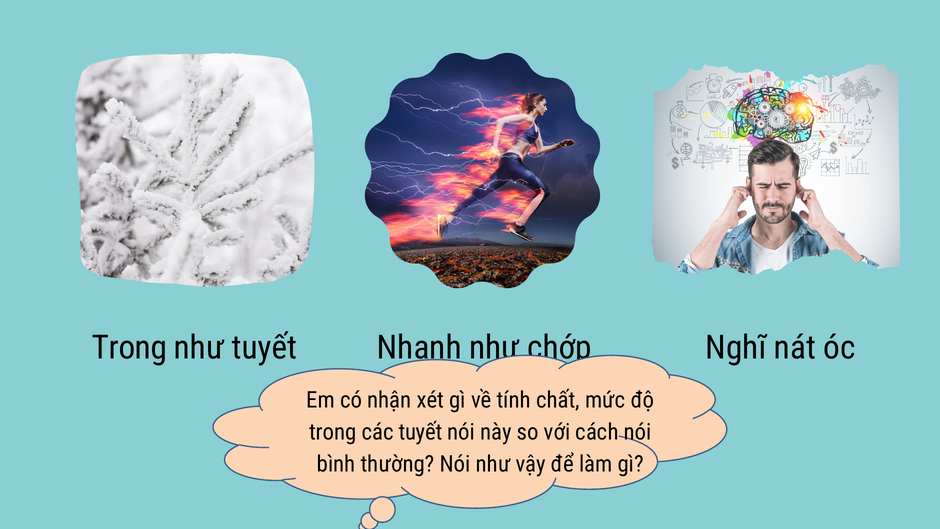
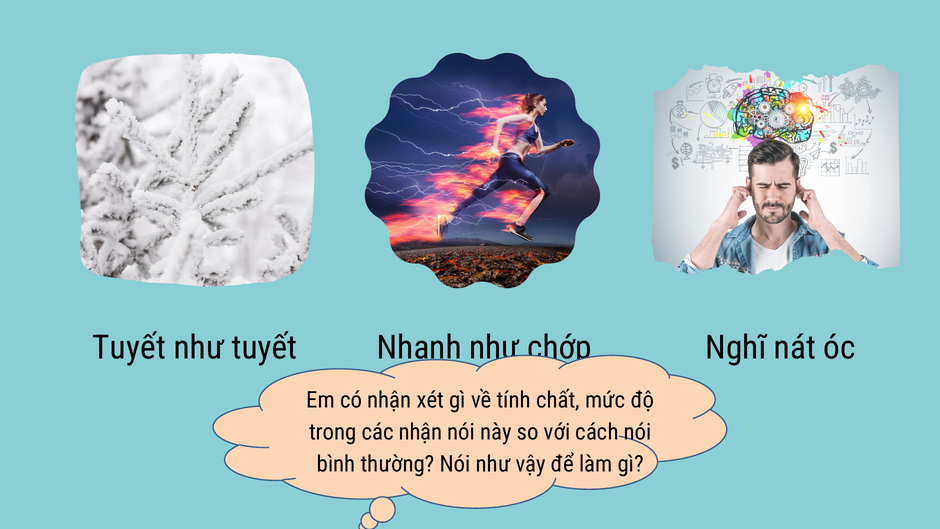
Trong at (129, 348): Trong -> Tuyết
các tuyết: tuyết -> nhận
